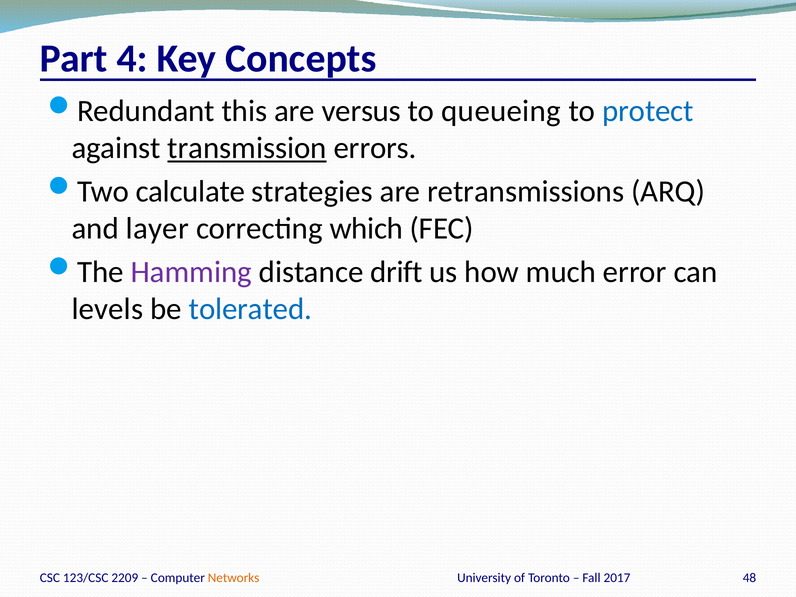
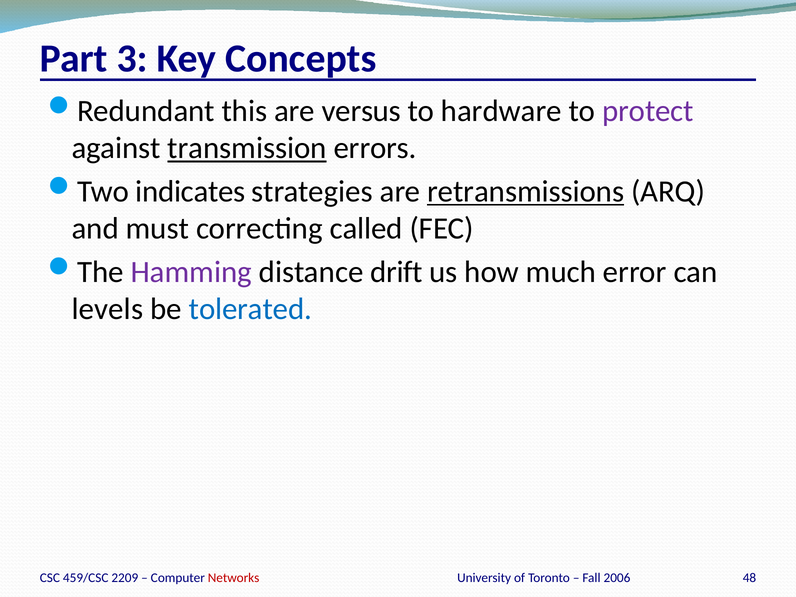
4: 4 -> 3
queueing: queueing -> hardware
protect colour: blue -> purple
calculate: calculate -> indicates
retransmissions underline: none -> present
layer: layer -> must
which: which -> called
2017: 2017 -> 2006
123/CSC: 123/CSC -> 459/CSC
Networks colour: orange -> red
